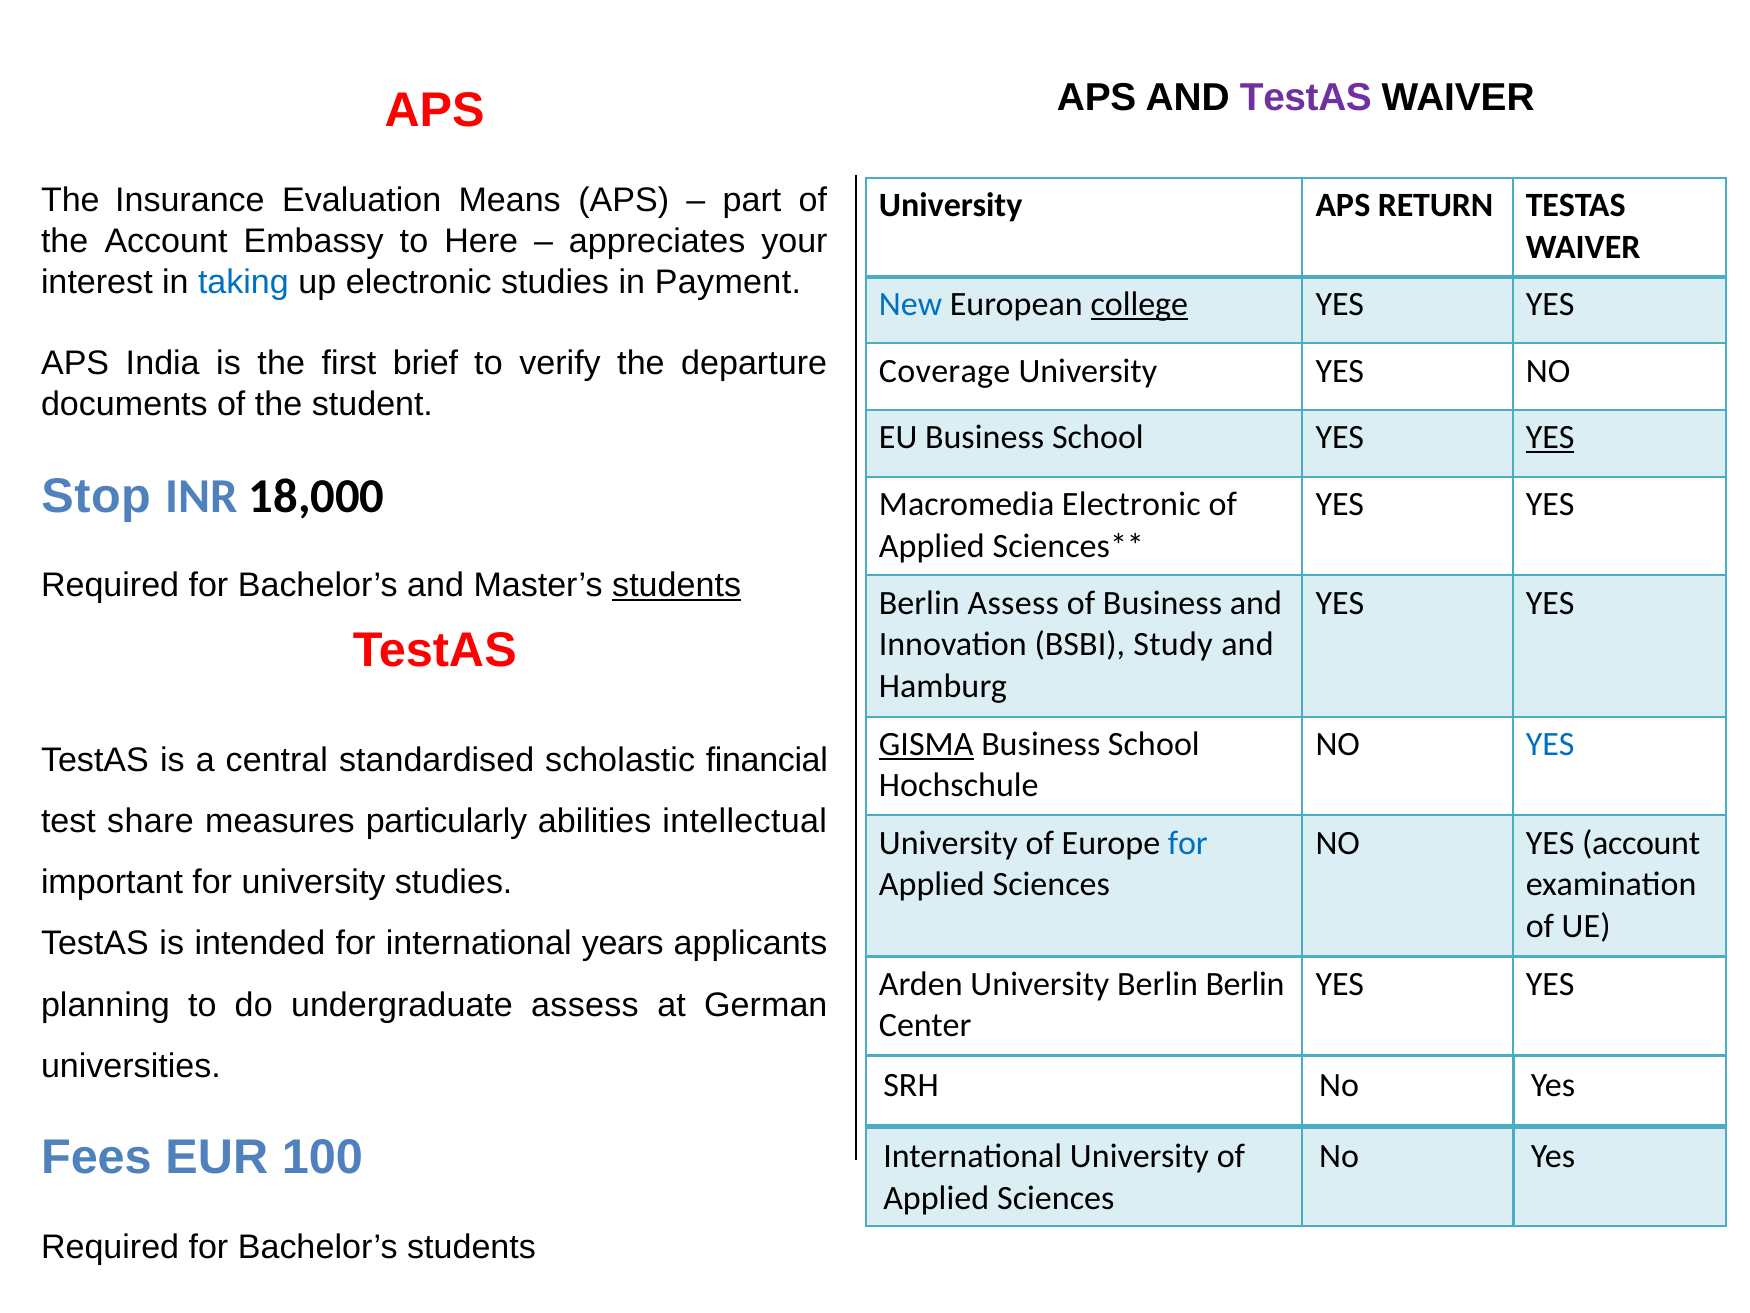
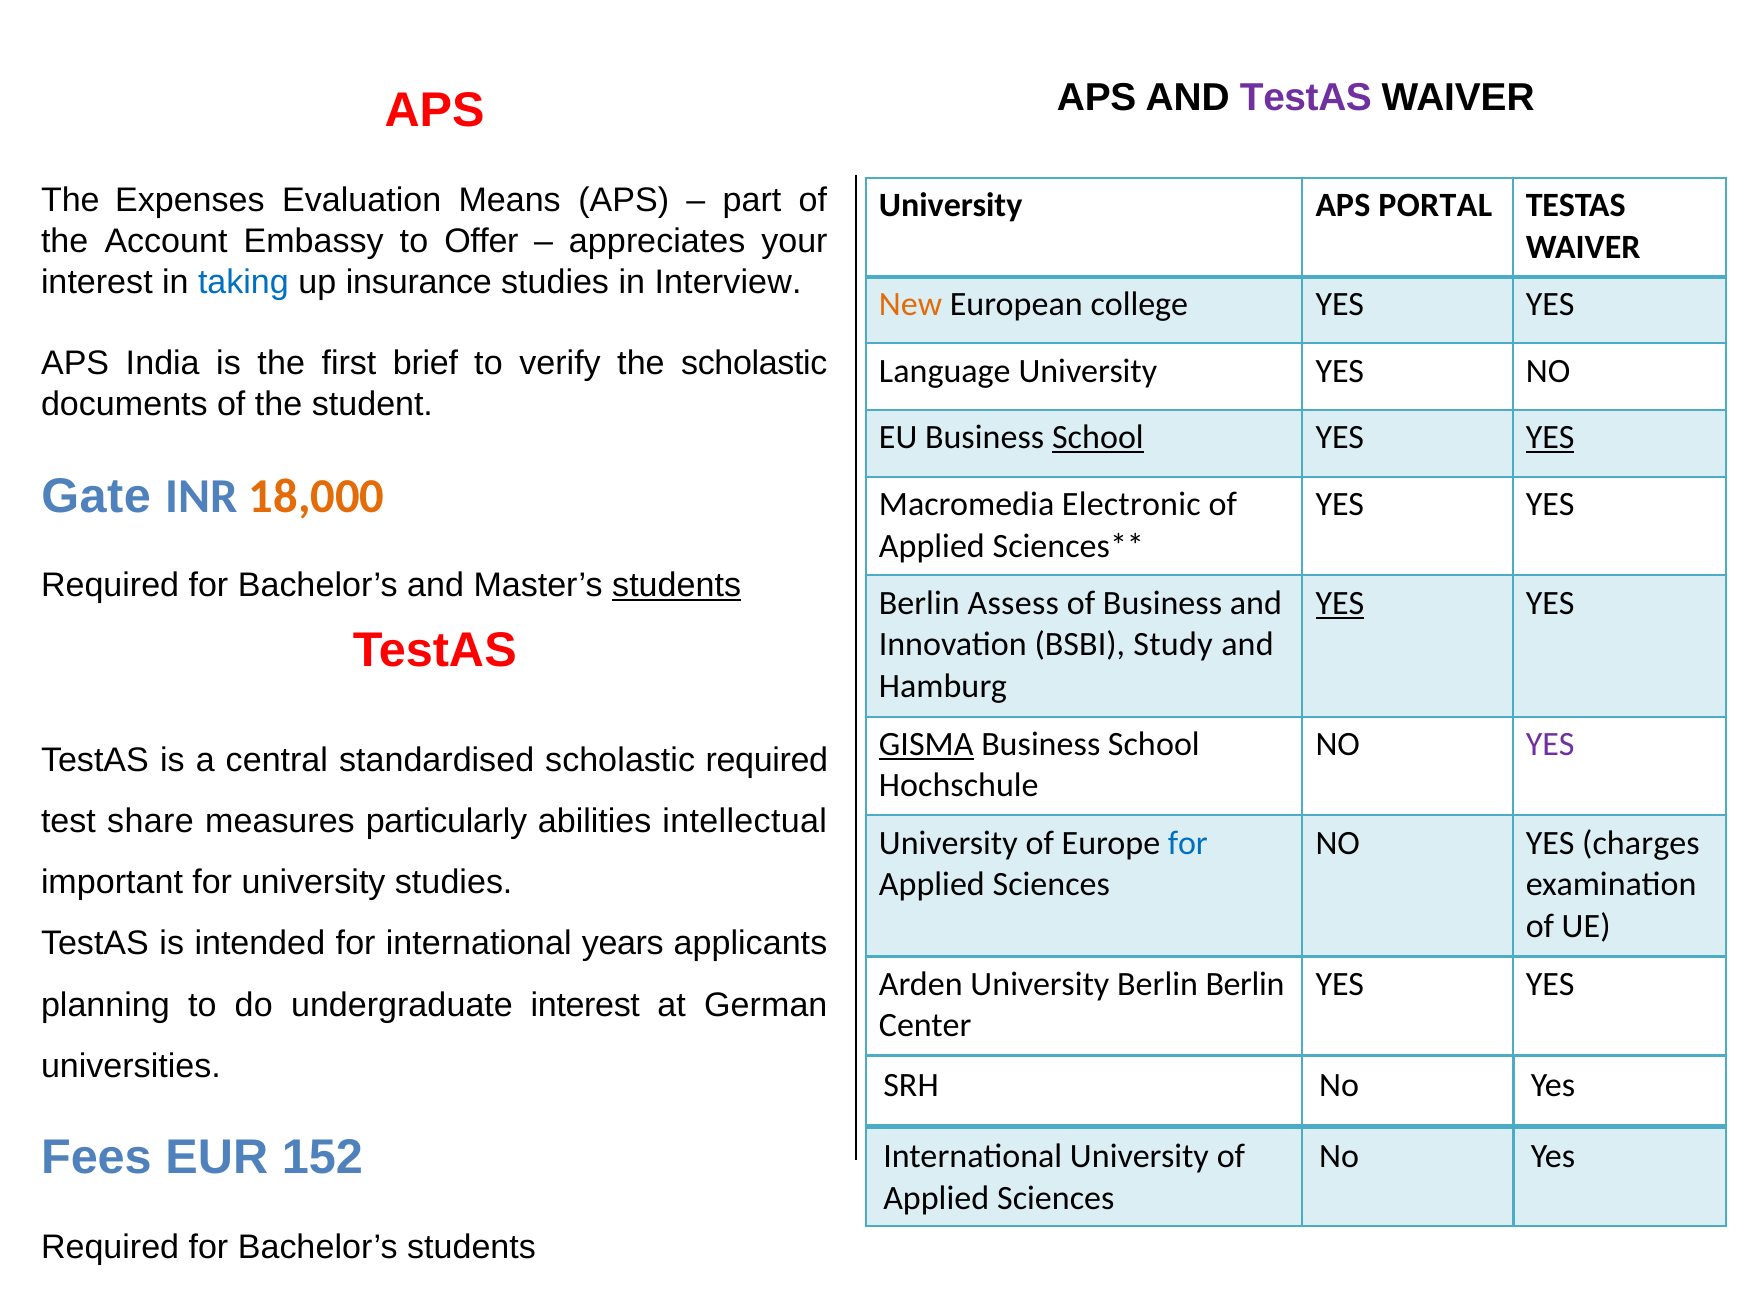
Insurance: Insurance -> Expenses
RETURN: RETURN -> PORTAL
Here: Here -> Offer
up electronic: electronic -> insurance
Payment: Payment -> Interview
New colour: blue -> orange
college underline: present -> none
the departure: departure -> scholastic
Coverage: Coverage -> Language
School at (1098, 438) underline: none -> present
Stop: Stop -> Gate
18,000 colour: black -> orange
YES at (1340, 603) underline: none -> present
YES at (1550, 744) colour: blue -> purple
scholastic financial: financial -> required
YES account: account -> charges
undergraduate assess: assess -> interest
100: 100 -> 152
